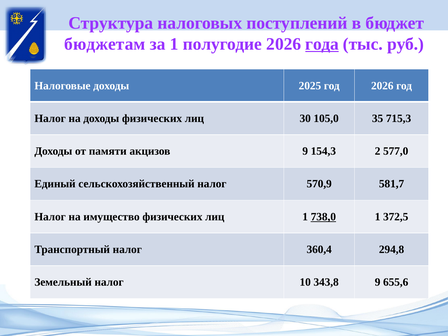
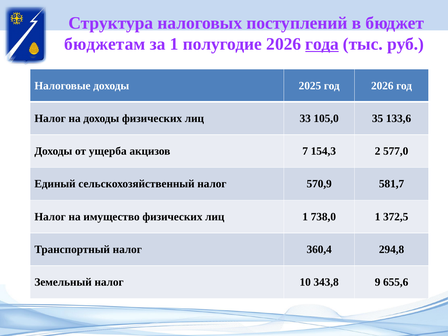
30: 30 -> 33
715,3: 715,3 -> 133,6
памяти: памяти -> ущерба
акцизов 9: 9 -> 7
738,0 underline: present -> none
